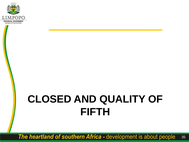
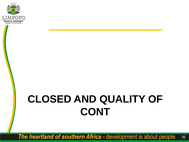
FIFTH: FIFTH -> CONT
